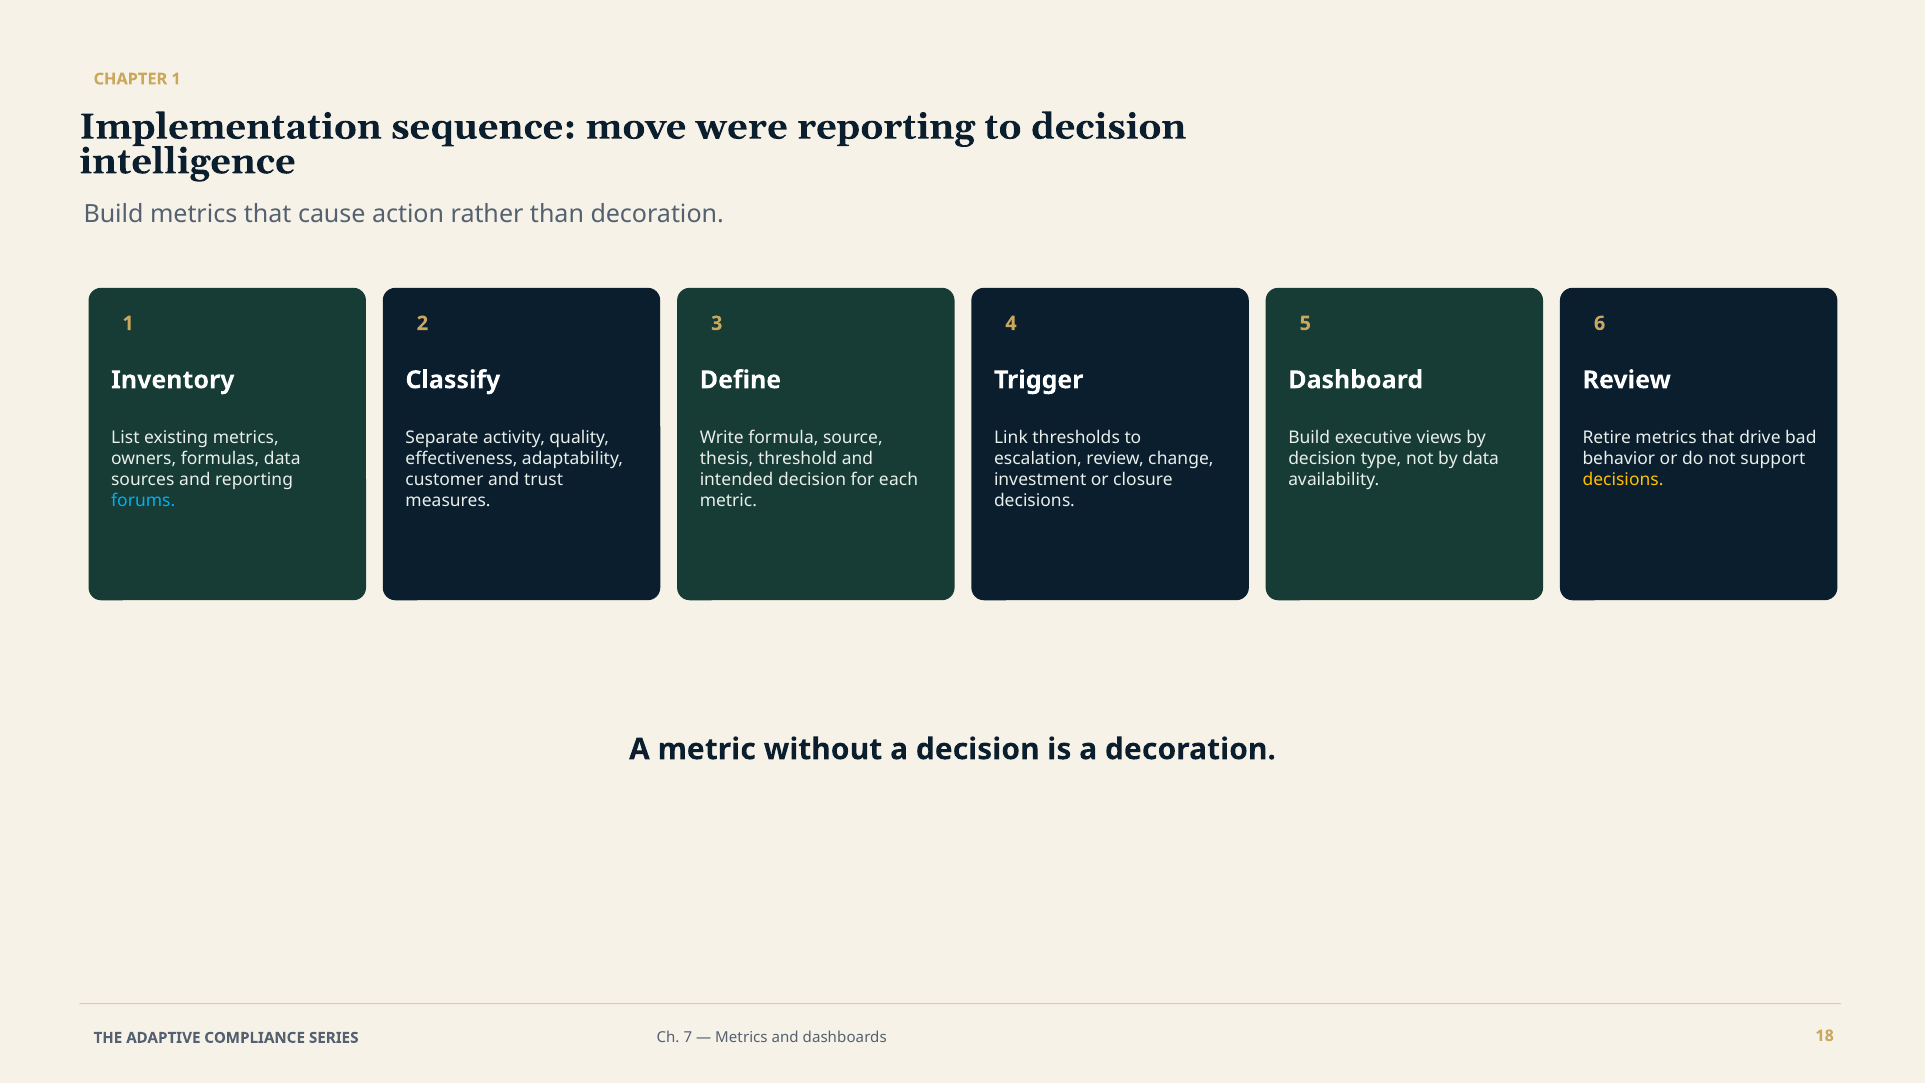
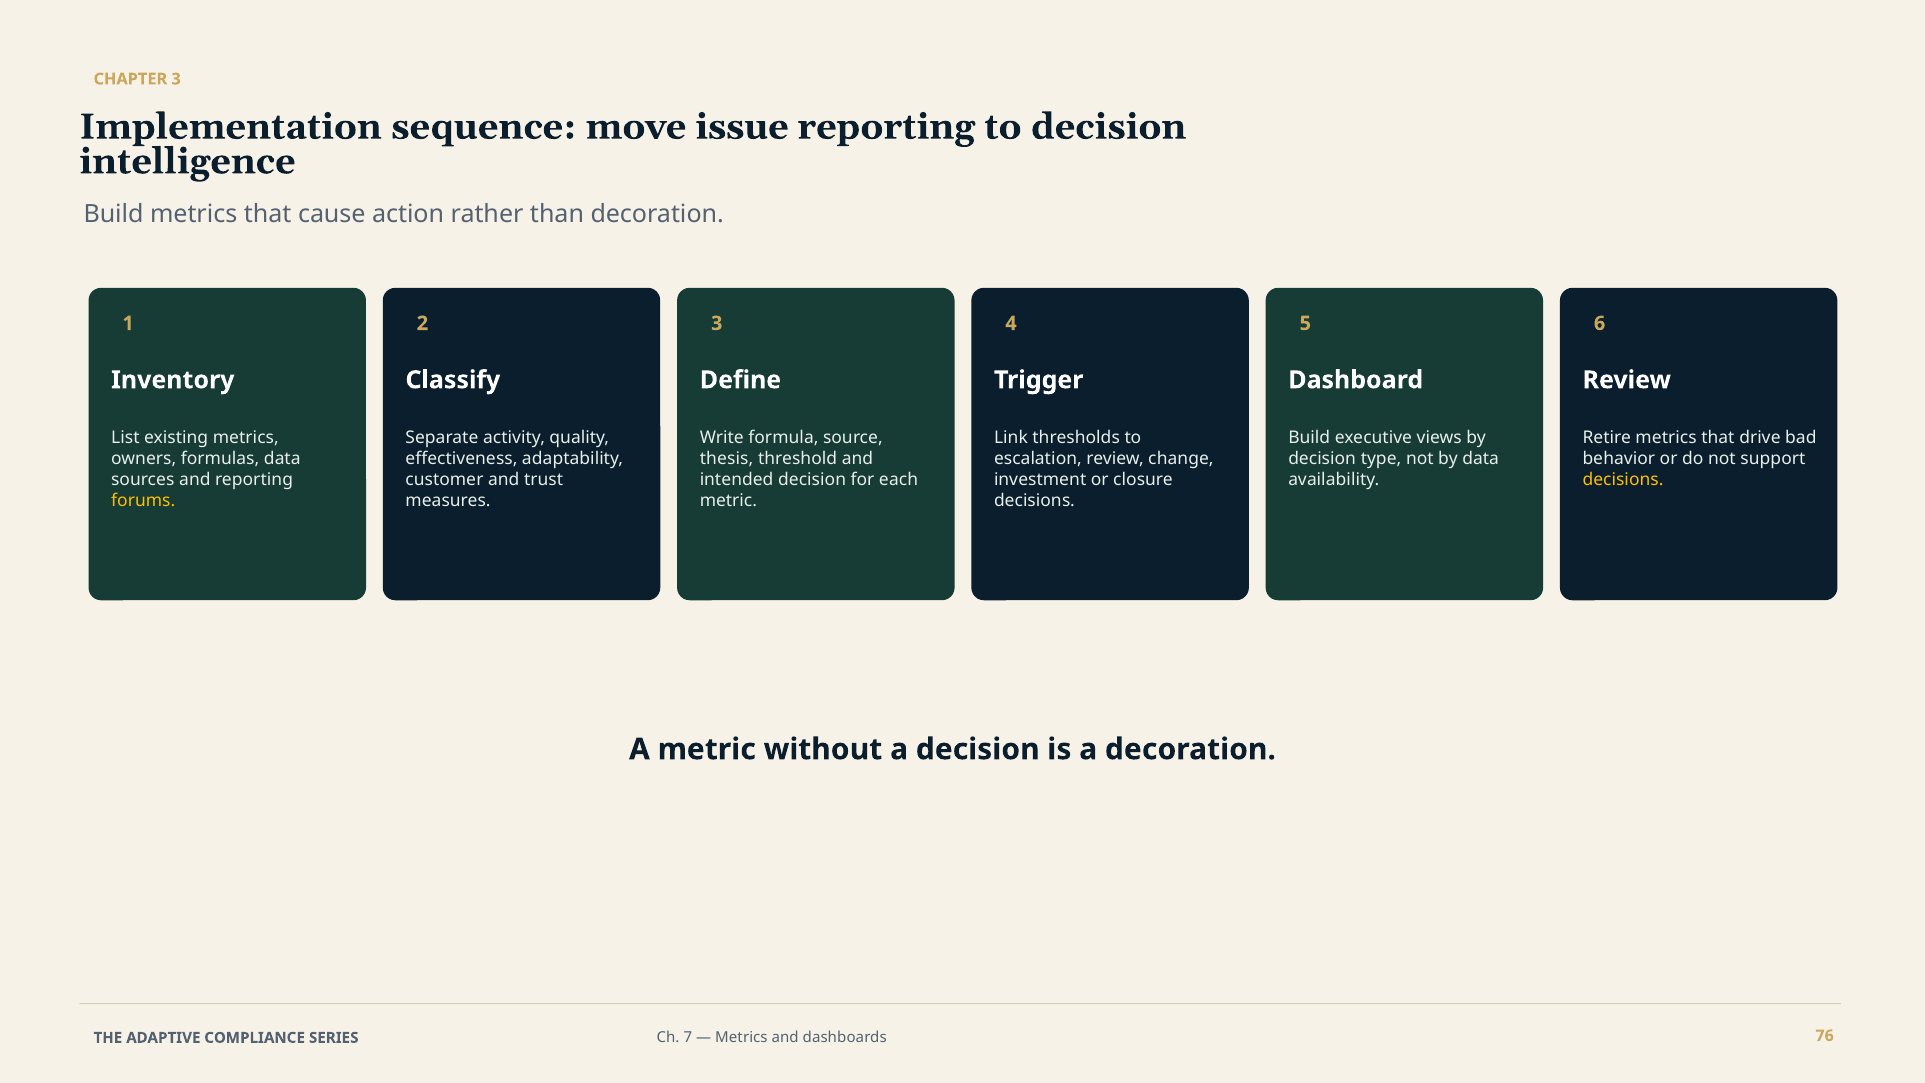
CHAPTER 1: 1 -> 3
were: were -> issue
forums colour: light blue -> yellow
18: 18 -> 76
